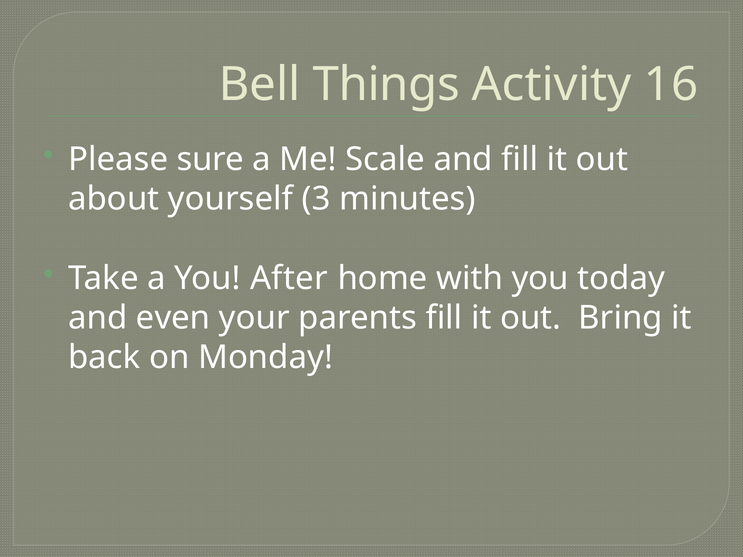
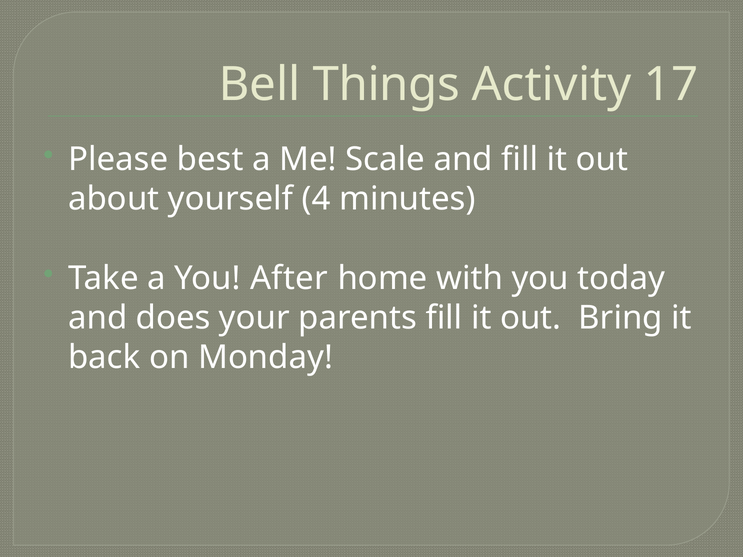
16: 16 -> 17
sure: sure -> best
3: 3 -> 4
even: even -> does
